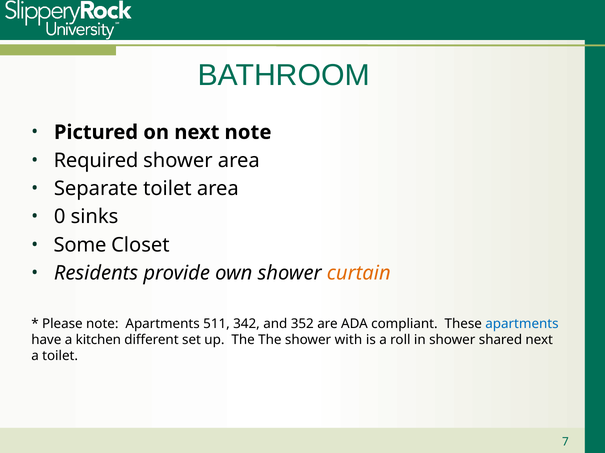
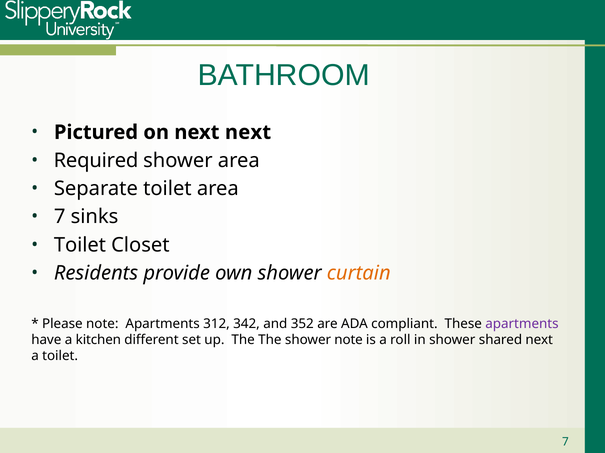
next note: note -> next
0 at (60, 217): 0 -> 7
Some at (80, 245): Some -> Toilet
511: 511 -> 312
apartments at (522, 324) colour: blue -> purple
shower with: with -> note
